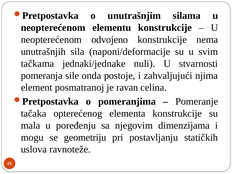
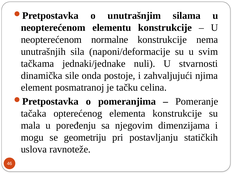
odvojeno: odvojeno -> normalne
pomeranja: pomeranja -> dinamička
ravan: ravan -> tačku
